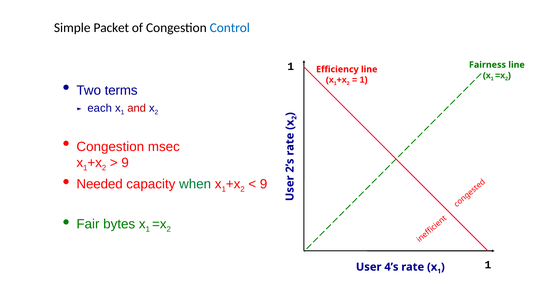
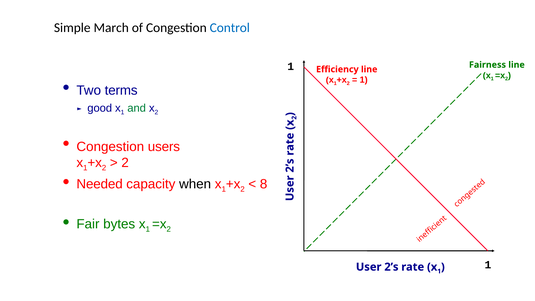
Packet: Packet -> March
each: each -> good
and colour: red -> green
msec: msec -> users
9 at (125, 163): 9 -> 2
when colour: green -> black
9 at (264, 184): 9 -> 8
4’s: 4’s -> 2’s
